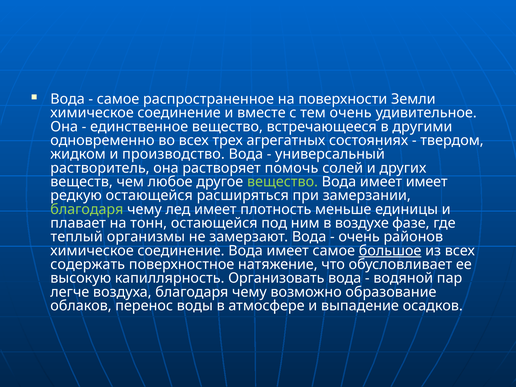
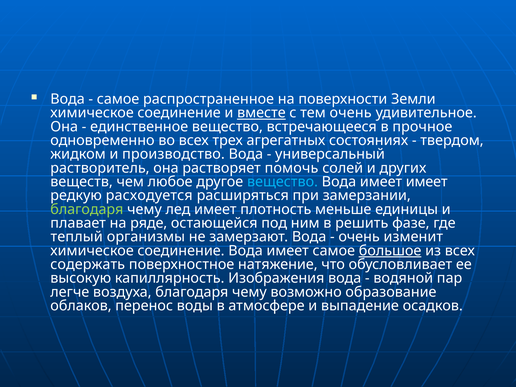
вместе underline: none -> present
другими: другими -> прочное
вещество at (283, 182) colour: light green -> light blue
редкую остающейся: остающейся -> расходуется
тонн: тонн -> ряде
воздухе: воздухе -> решить
районов: районов -> изменит
Организовать: Организовать -> Изображения
